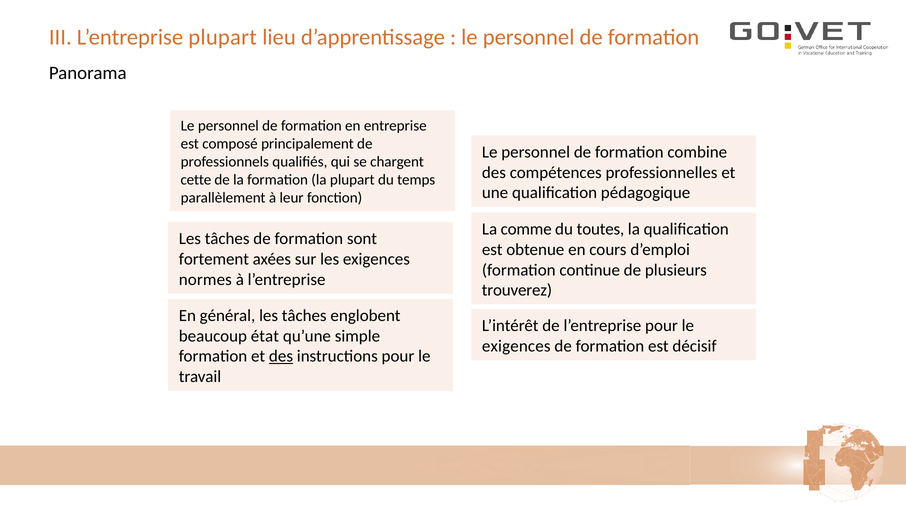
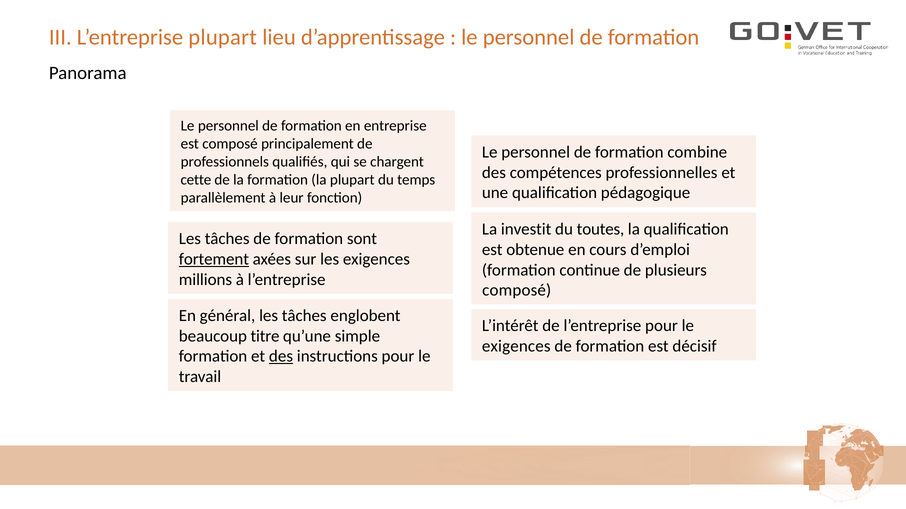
comme: comme -> investit
fortement underline: none -> present
normes: normes -> millions
trouverez at (517, 291): trouverez -> composé
état: état -> titre
